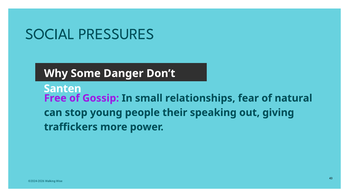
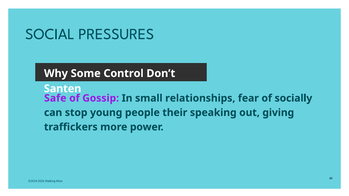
Danger: Danger -> Control
Free: Free -> Safe
natural: natural -> socially
